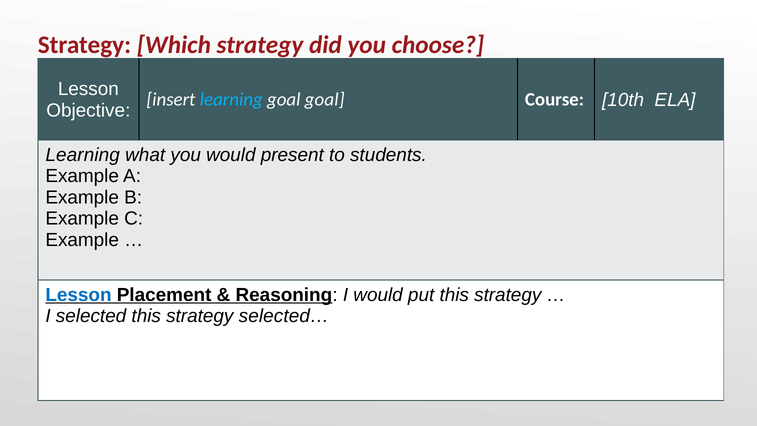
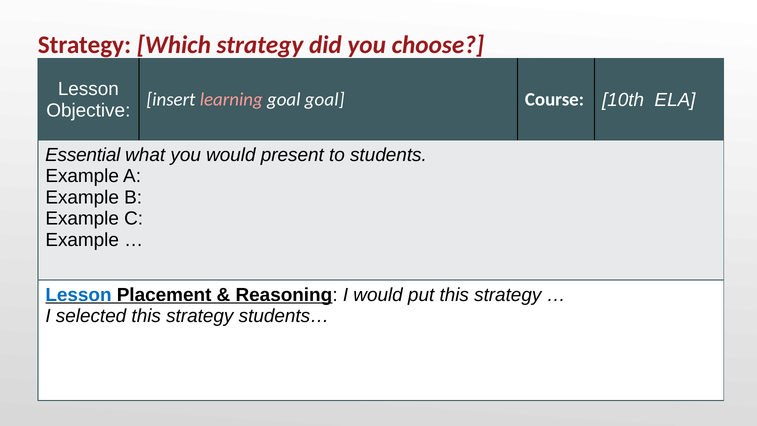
learning at (231, 100) colour: light blue -> pink
Learning at (83, 155): Learning -> Essential
selected…: selected… -> students…
